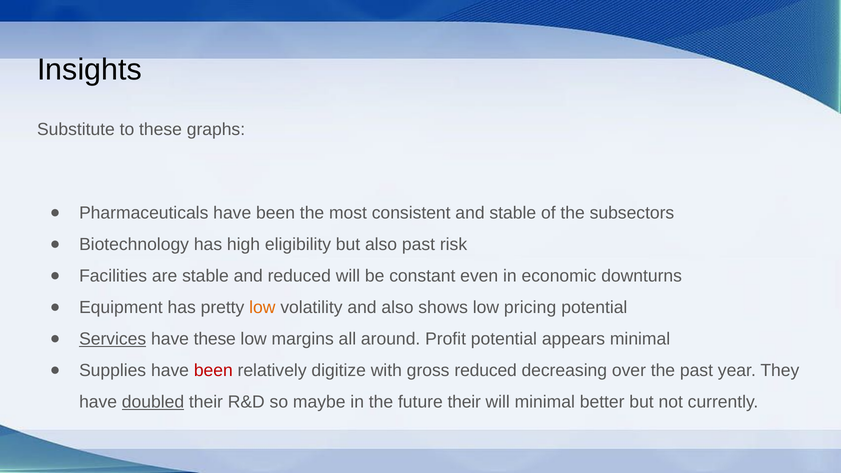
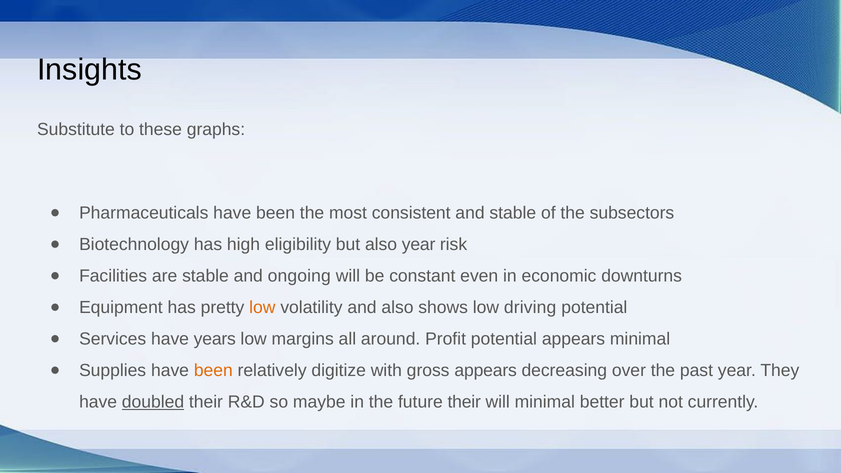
also past: past -> year
and reduced: reduced -> ongoing
pricing: pricing -> driving
Services underline: present -> none
have these: these -> years
been at (213, 371) colour: red -> orange
gross reduced: reduced -> appears
